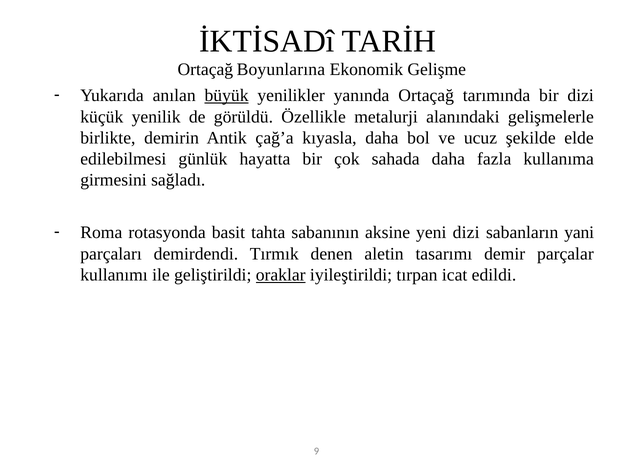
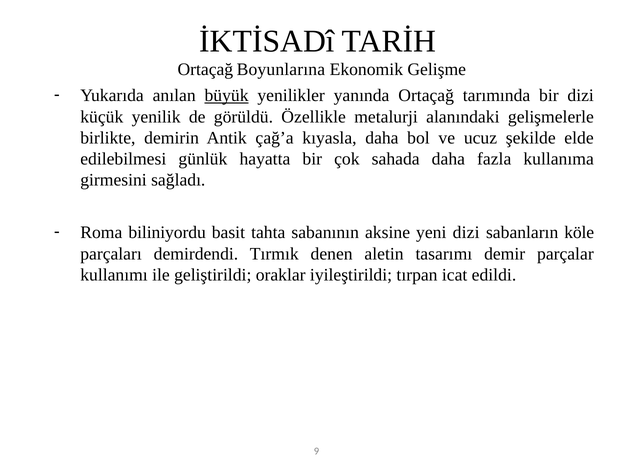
rotasyonda: rotasyonda -> biliniyordu
yani: yani -> köle
oraklar underline: present -> none
